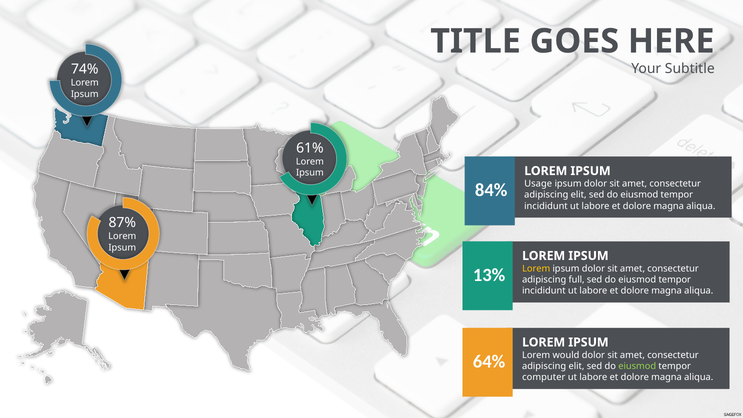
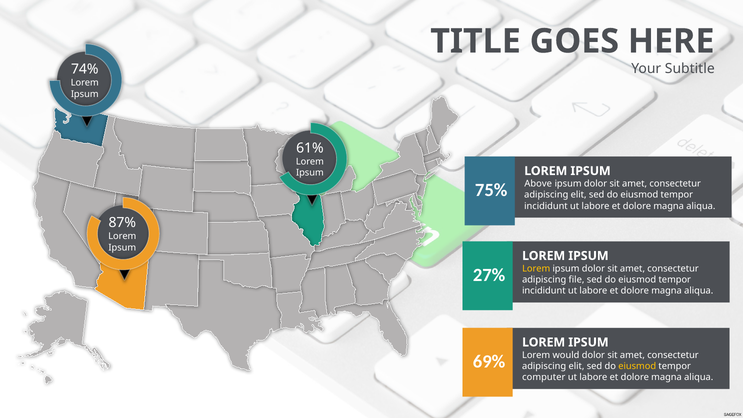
Usage: Usage -> Above
84%: 84% -> 75%
13%: 13% -> 27%
full: full -> file
64%: 64% -> 69%
eiusmod at (637, 366) colour: light green -> yellow
